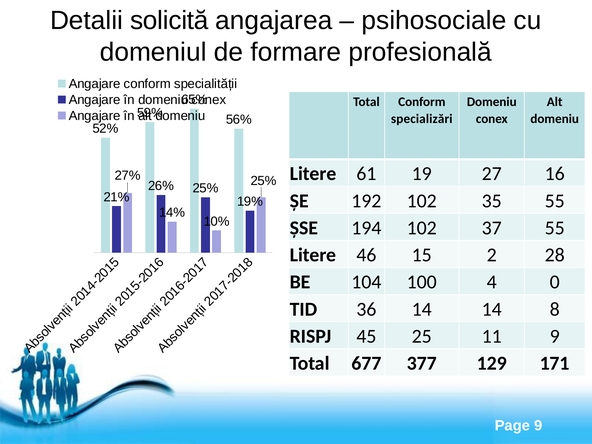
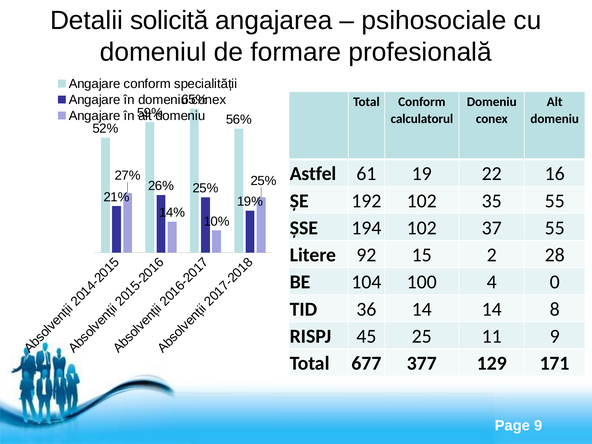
specializări: specializări -> calculatorul
Litere at (313, 174): Litere -> Astfel
27: 27 -> 22
46: 46 -> 92
